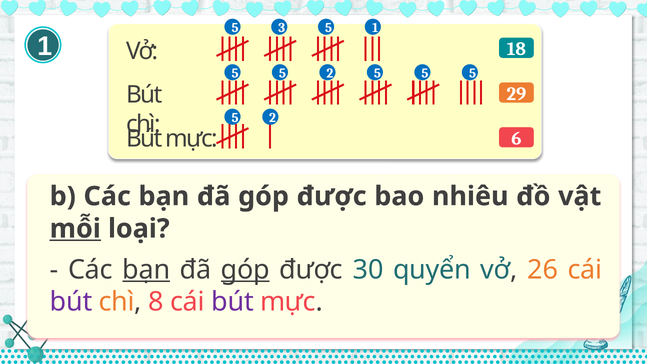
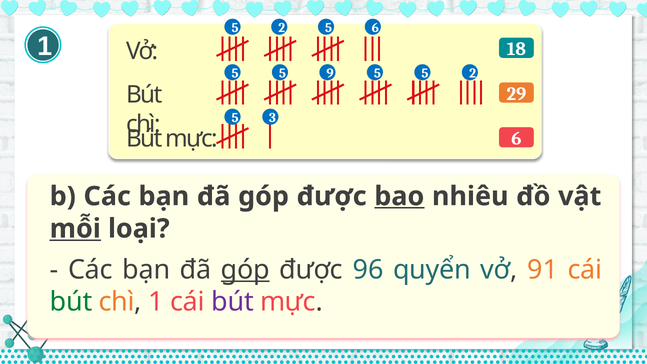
3 at (282, 28): 3 -> 2
5 1: 1 -> 6
5 5 2: 2 -> 9
5 5 5: 5 -> 2
2 at (273, 118): 2 -> 3
bao underline: none -> present
bạn at (146, 270) underline: present -> none
30: 30 -> 96
26: 26 -> 91
bút at (71, 302) colour: purple -> green
chì 8: 8 -> 1
